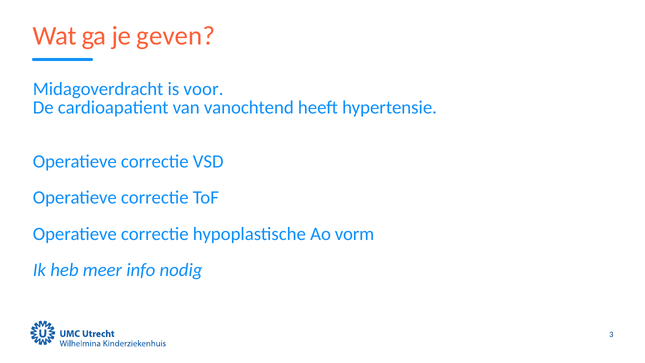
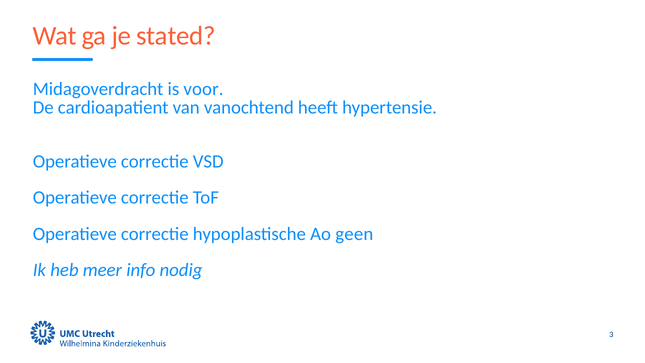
geven: geven -> stated
vorm: vorm -> geen
